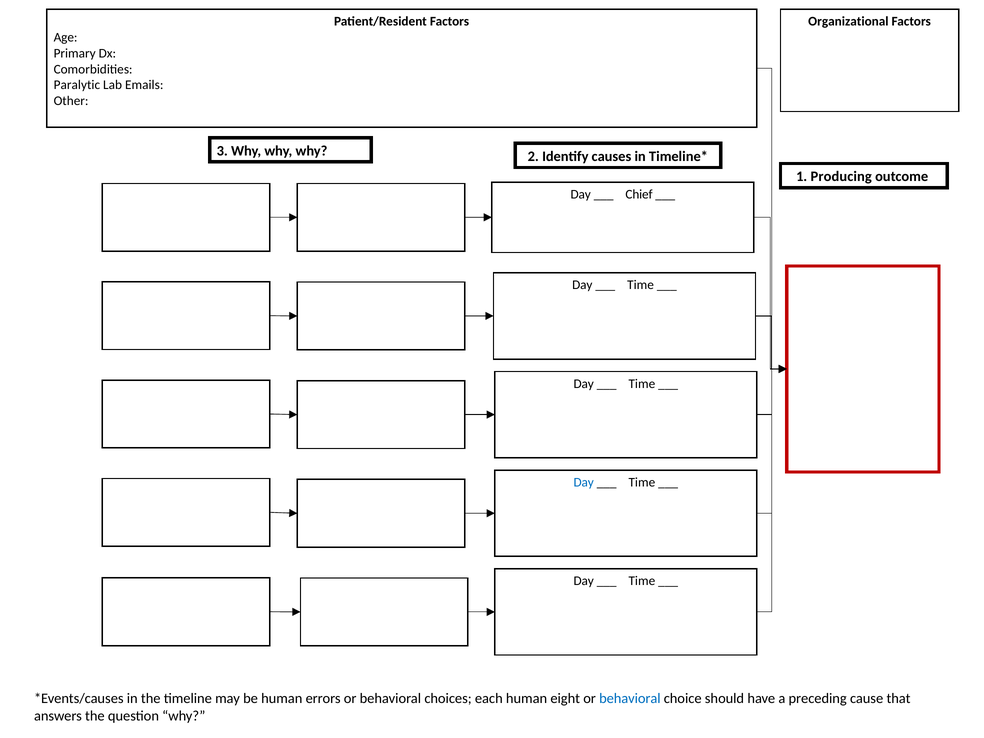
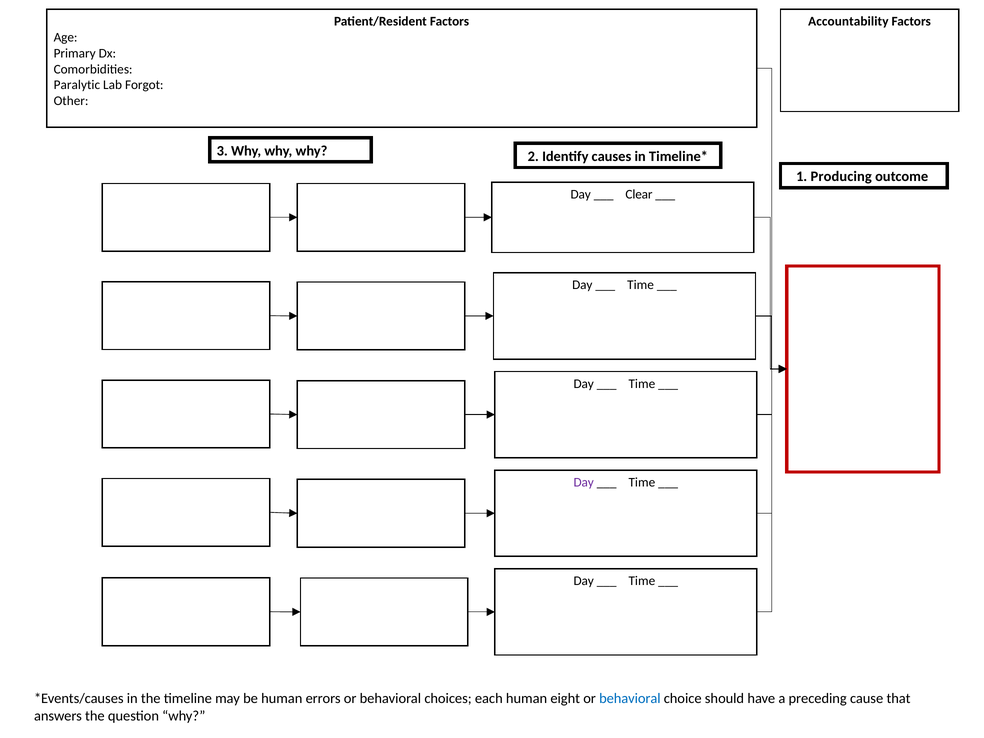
Organizational: Organizational -> Accountability
Emails: Emails -> Forgot
Chief: Chief -> Clear
Day at (584, 482) colour: blue -> purple
